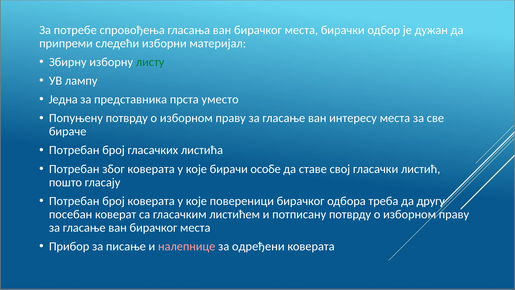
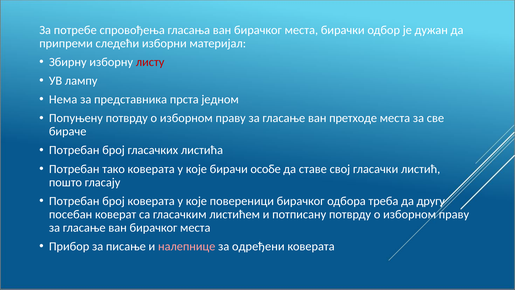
листу colour: green -> red
Једна: Једна -> Нема
уместо: уместо -> једном
интересу: интересу -> претходе
због: због -> тако
